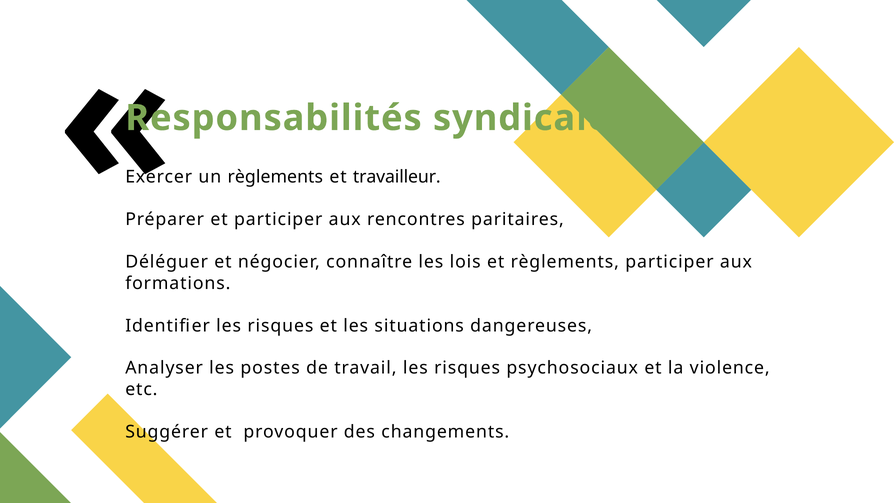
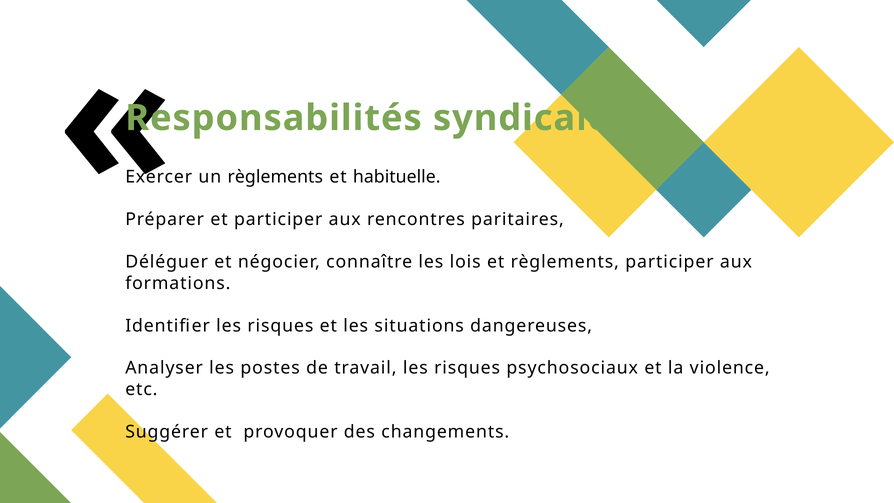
travailleur: travailleur -> habituelle
